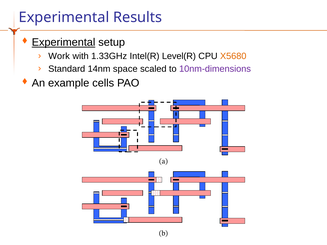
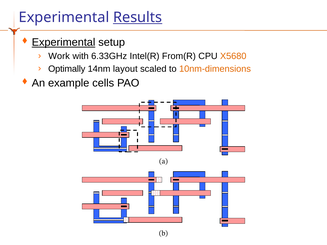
Results underline: none -> present
1.33GHz: 1.33GHz -> 6.33GHz
Level(R: Level(R -> From(R
Standard: Standard -> Optimally
space: space -> layout
10nm-dimensions colour: purple -> orange
